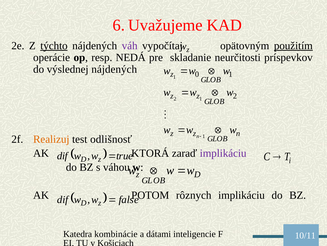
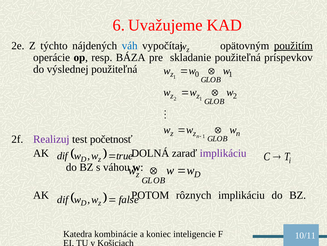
týchto underline: present -> none
váh colour: purple -> blue
NEDÁ: NEDÁ -> BÁZA
skladanie neurčitosti: neurčitosti -> použiteľná
výslednej nájdených: nájdených -> použiteľná
Realizuj colour: orange -> purple
odlišnosť: odlišnosť -> početnosť
KTORÁ: KTORÁ -> DOLNÁ
dátami: dátami -> koniec
